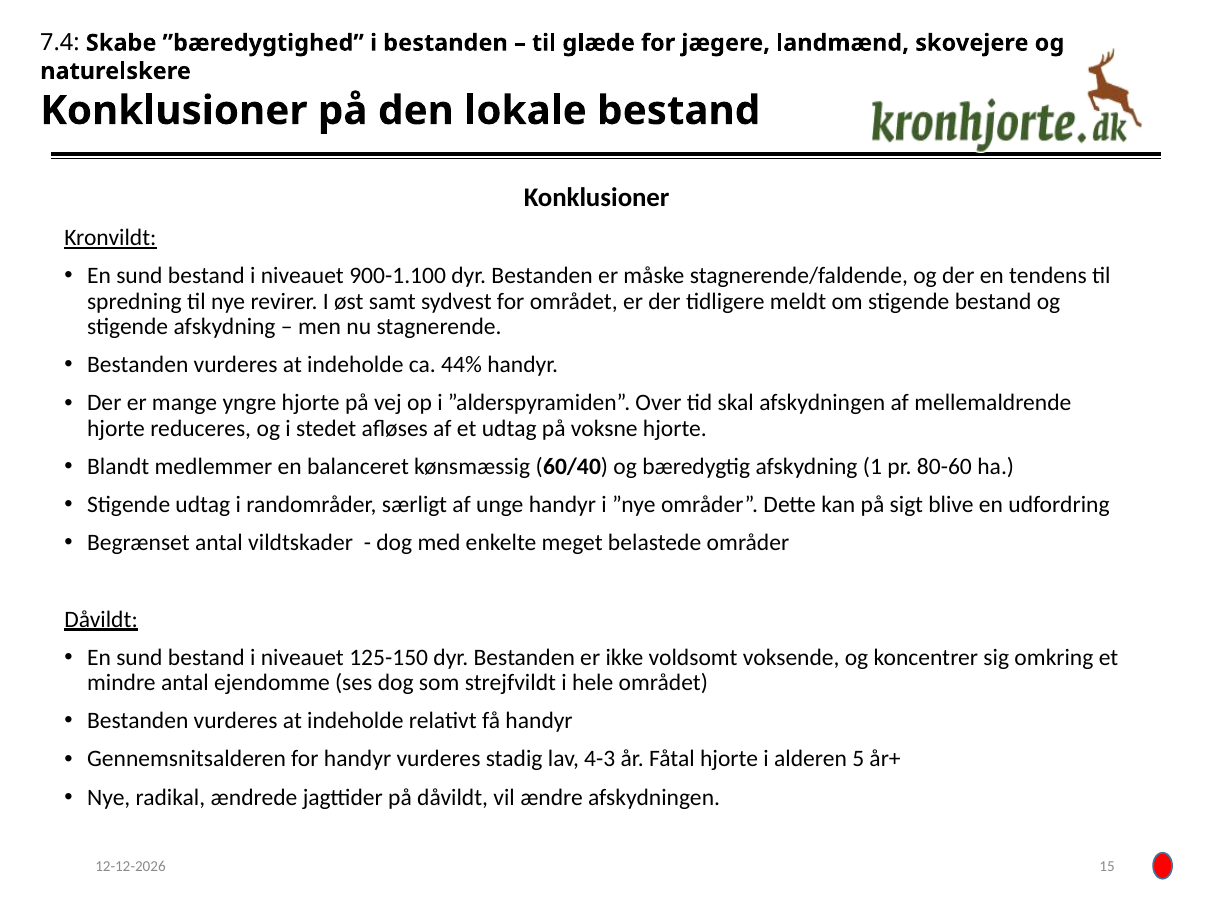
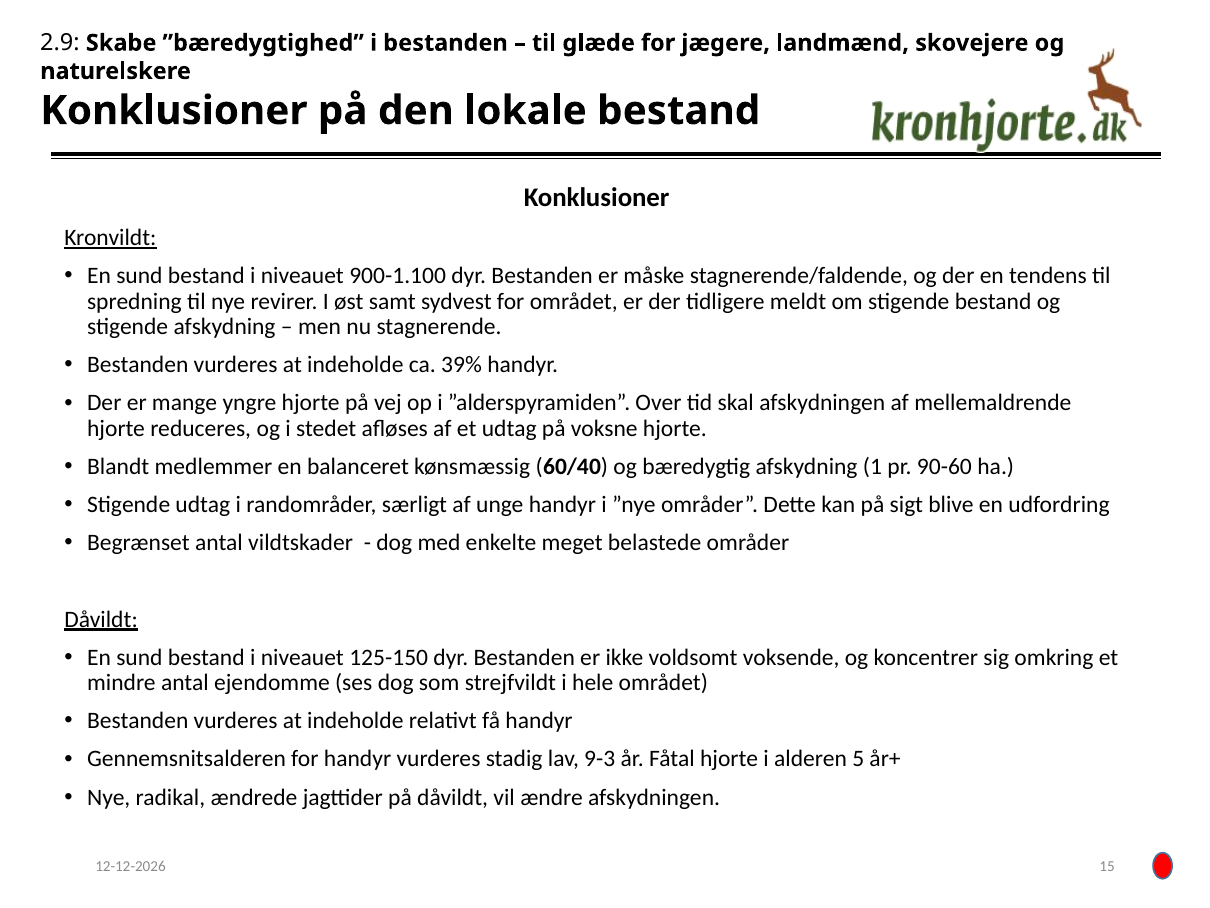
7.4: 7.4 -> 2.9
44%: 44% -> 39%
80-60: 80-60 -> 90-60
4-3: 4-3 -> 9-3
